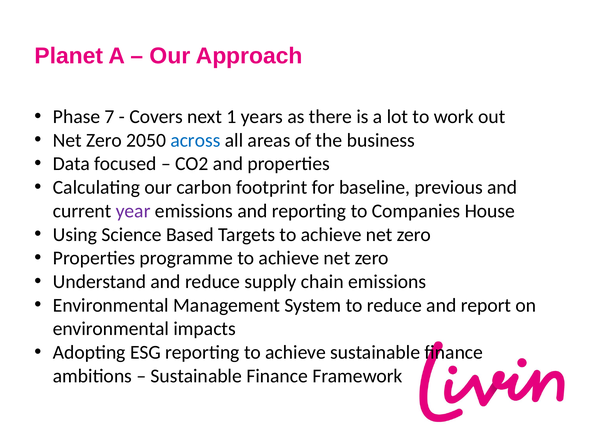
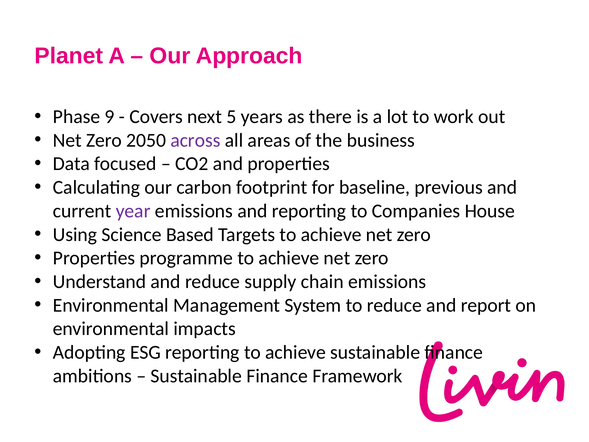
7: 7 -> 9
1: 1 -> 5
across colour: blue -> purple
